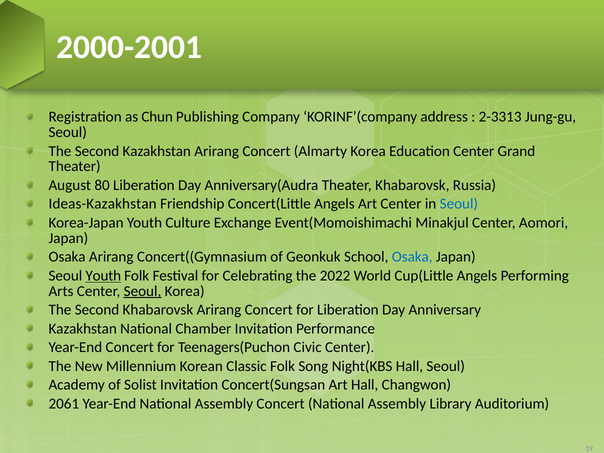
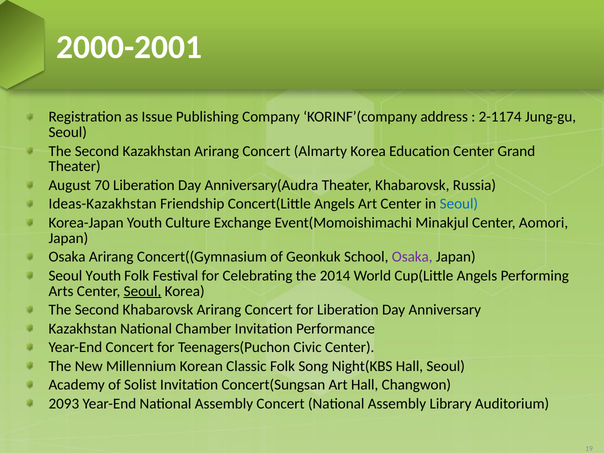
Chun: Chun -> Issue
2-3313: 2-3313 -> 2-1174
80: 80 -> 70
Osaka at (412, 257) colour: blue -> purple
Youth at (103, 276) underline: present -> none
2022: 2022 -> 2014
2061: 2061 -> 2093
